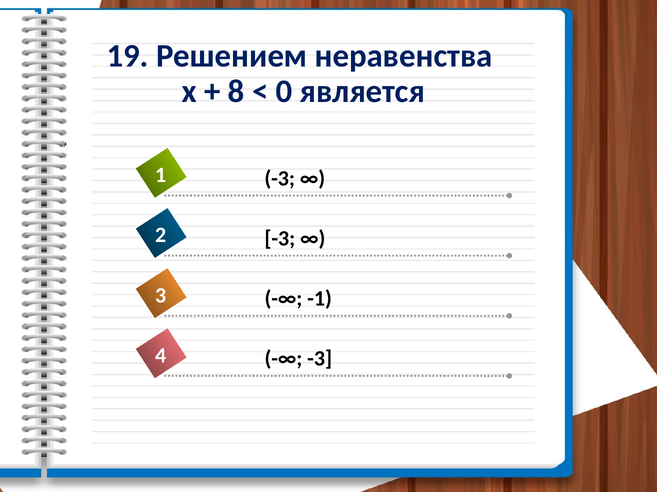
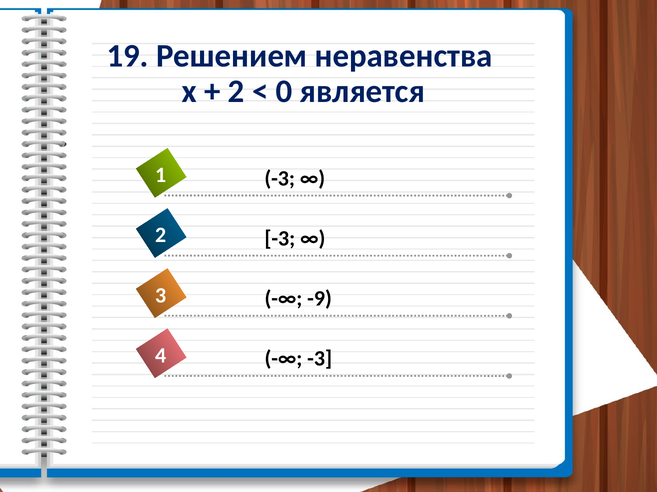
8 at (236, 91): 8 -> 2
-1: -1 -> -9
